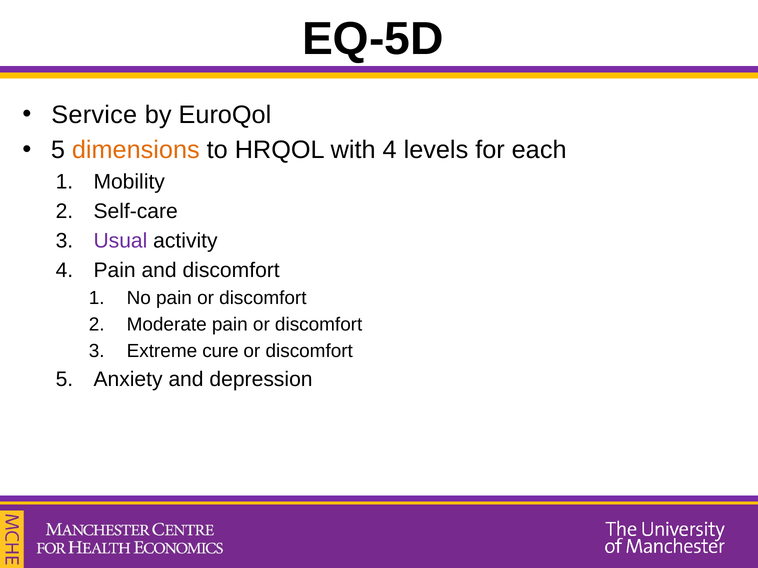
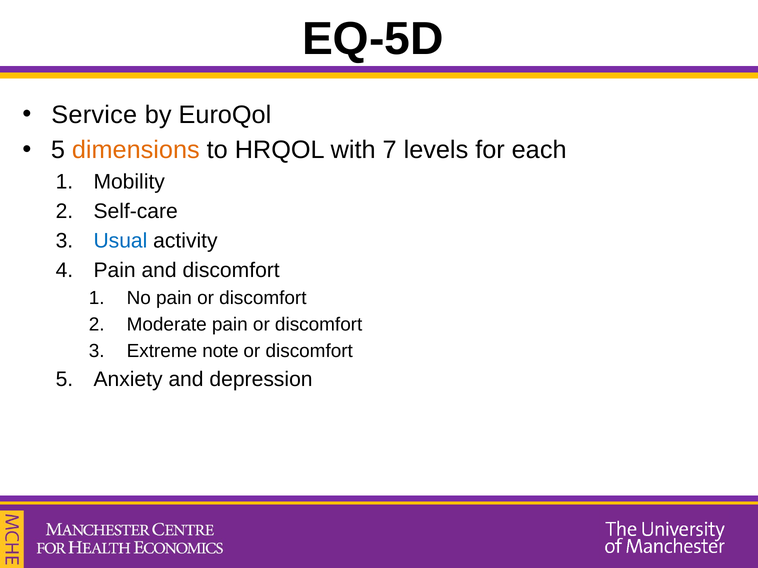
with 4: 4 -> 7
Usual colour: purple -> blue
cure: cure -> note
